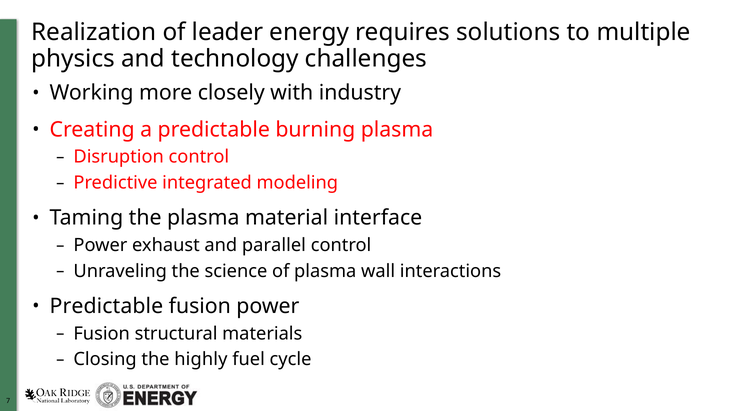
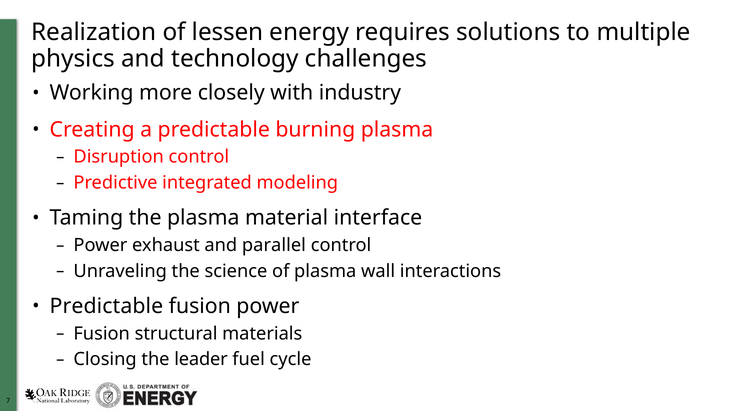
leader: leader -> lessen
highly: highly -> leader
